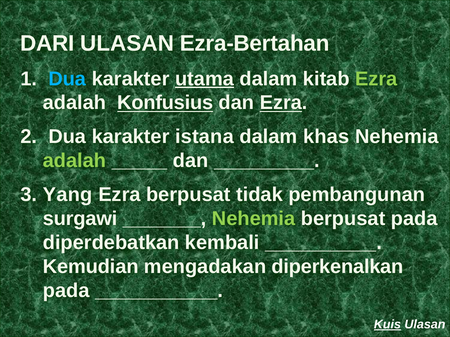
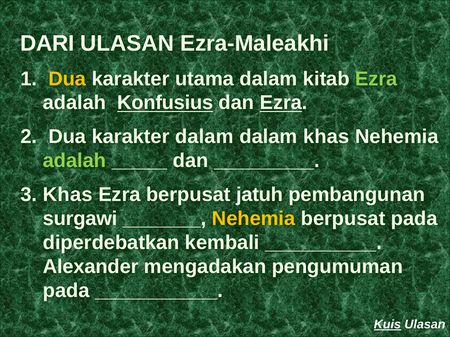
Ezra-Bertahan: Ezra-Bertahan -> Ezra-Maleakhi
Dua at (67, 79) colour: light blue -> yellow
utama underline: present -> none
karakter istana: istana -> dalam
Yang at (68, 195): Yang -> Khas
tidak: tidak -> jatuh
Nehemia at (254, 219) colour: light green -> yellow
Kemudian: Kemudian -> Alexander
diperkenalkan: diperkenalkan -> pengumuman
